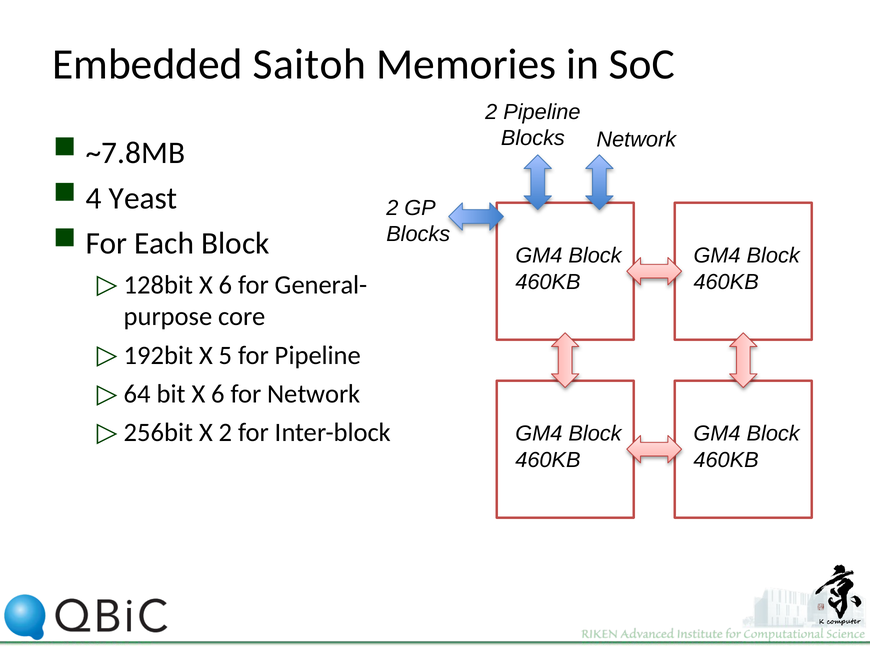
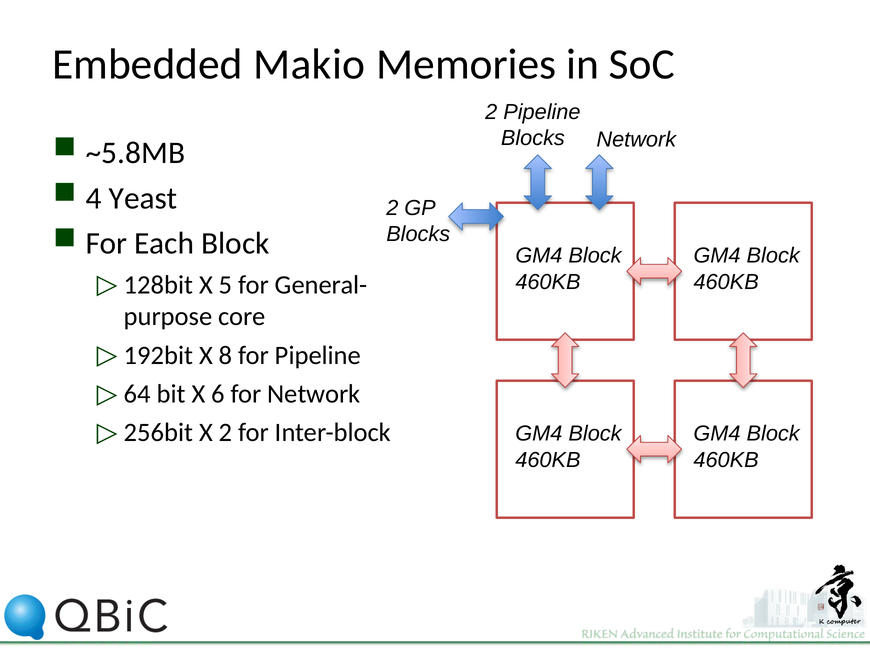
Saitoh: Saitoh -> Makio
~7.8MB: ~7.8MB -> ~5.8MB
6 at (225, 285): 6 -> 5
5: 5 -> 8
